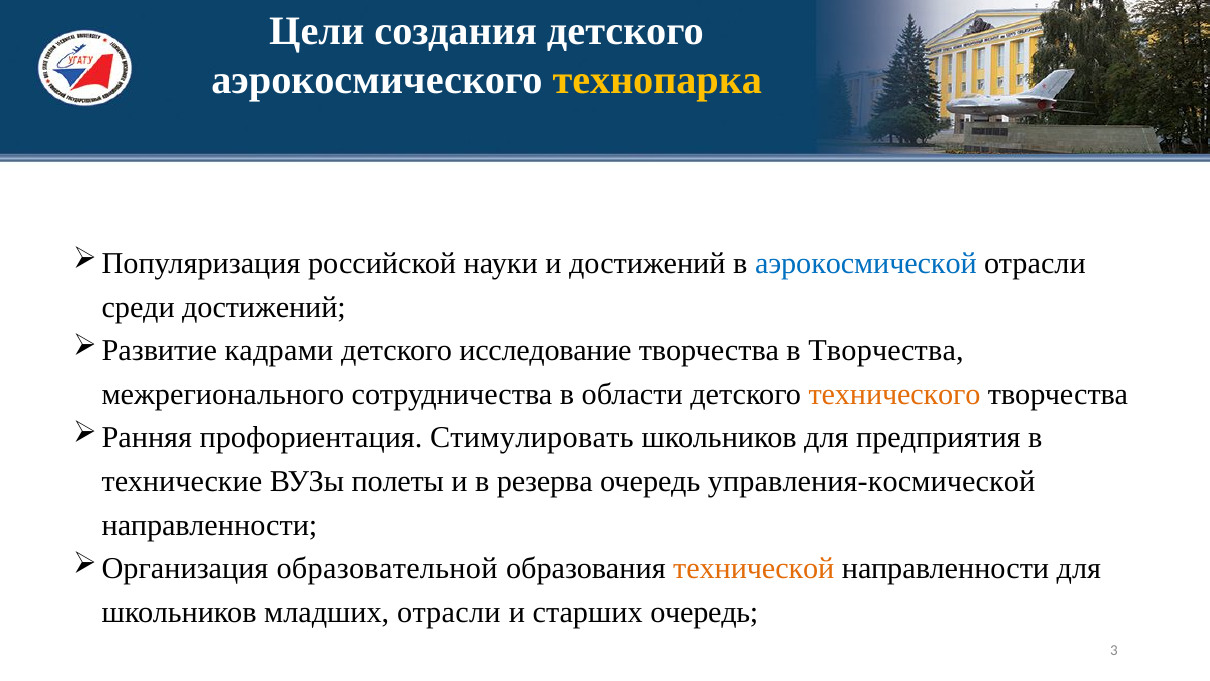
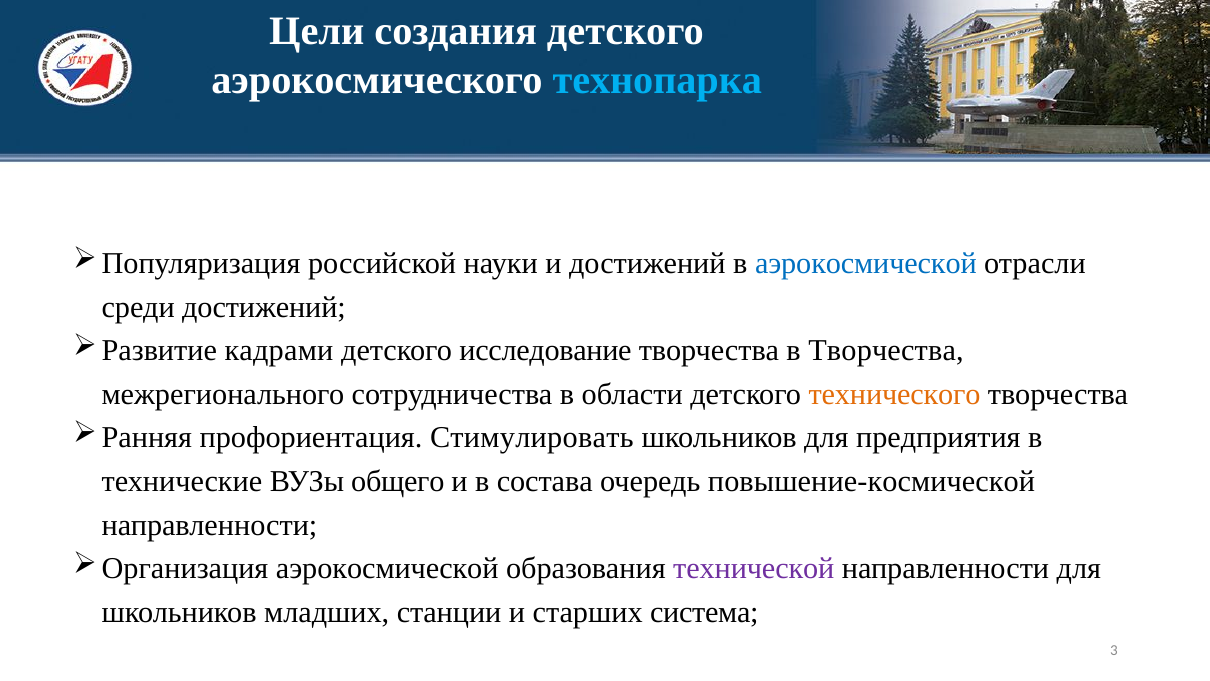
технопарка colour: yellow -> light blue
полеты: полеты -> общего
резерва: резерва -> состава
управления-космической: управления-космической -> повышение-космической
образовательной at (387, 568): образовательной -> аэрокосмической
технической colour: orange -> purple
младших отрасли: отрасли -> станции
старших очередь: очередь -> система
